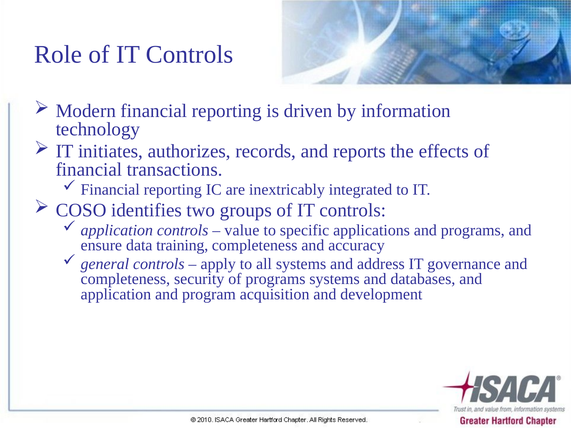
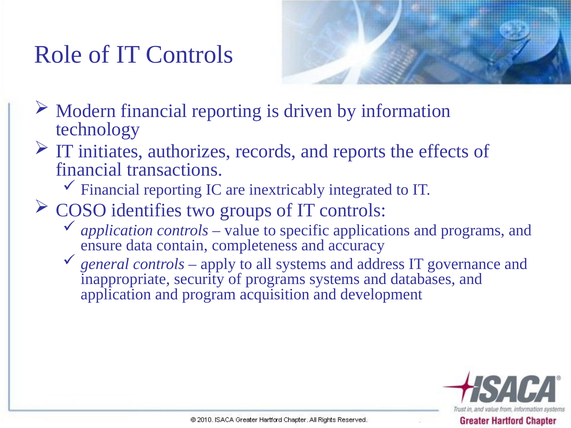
training: training -> contain
completeness at (125, 279): completeness -> inappropriate
